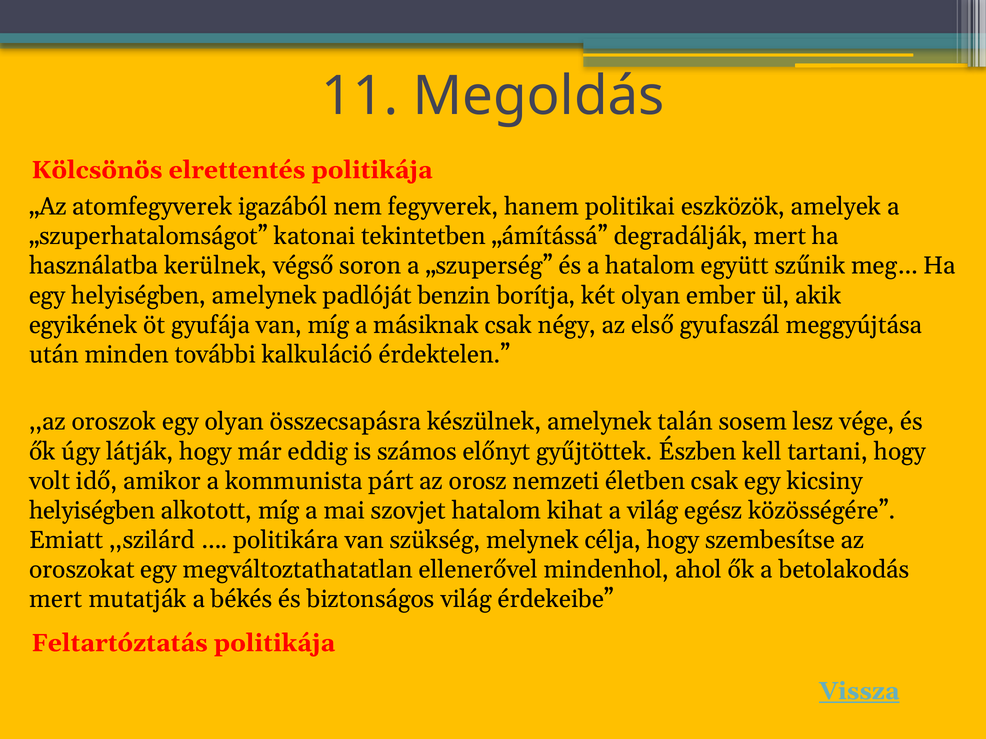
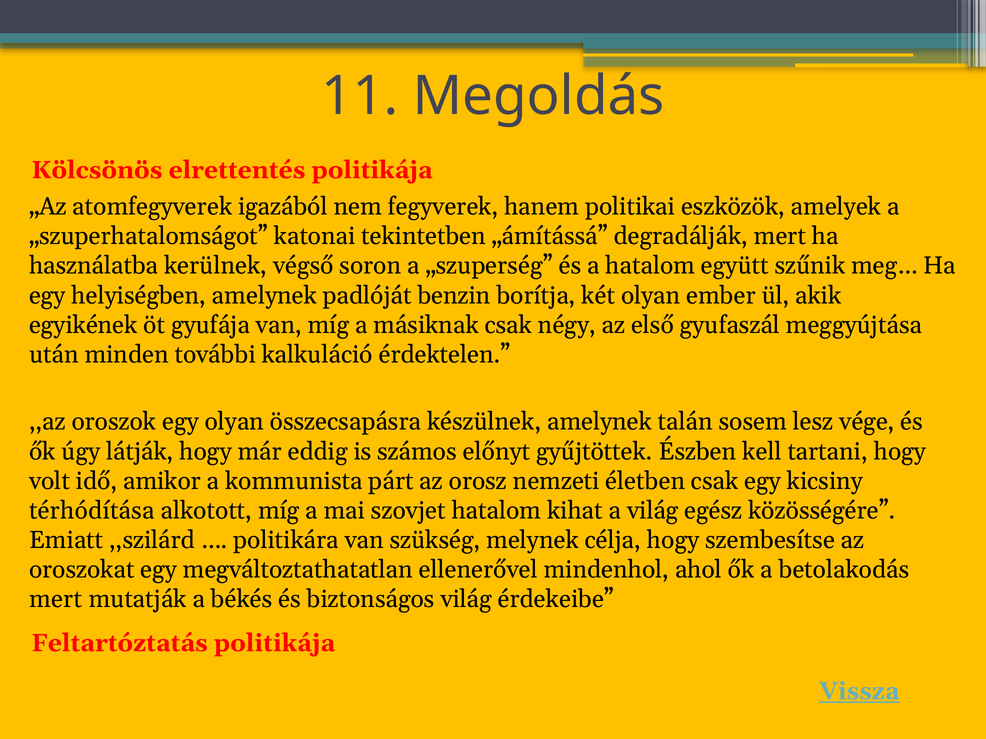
helyiségben at (92, 511): helyiségben -> térhódítása
